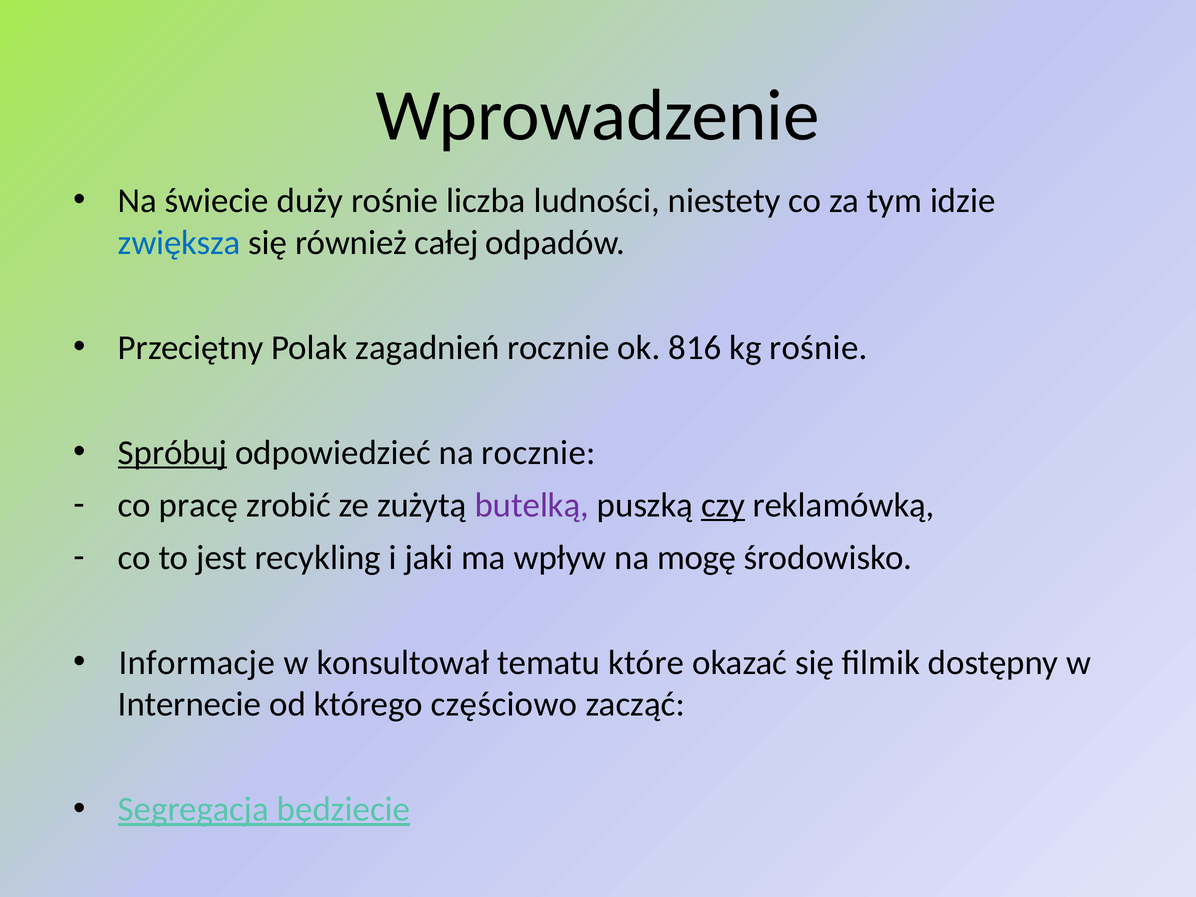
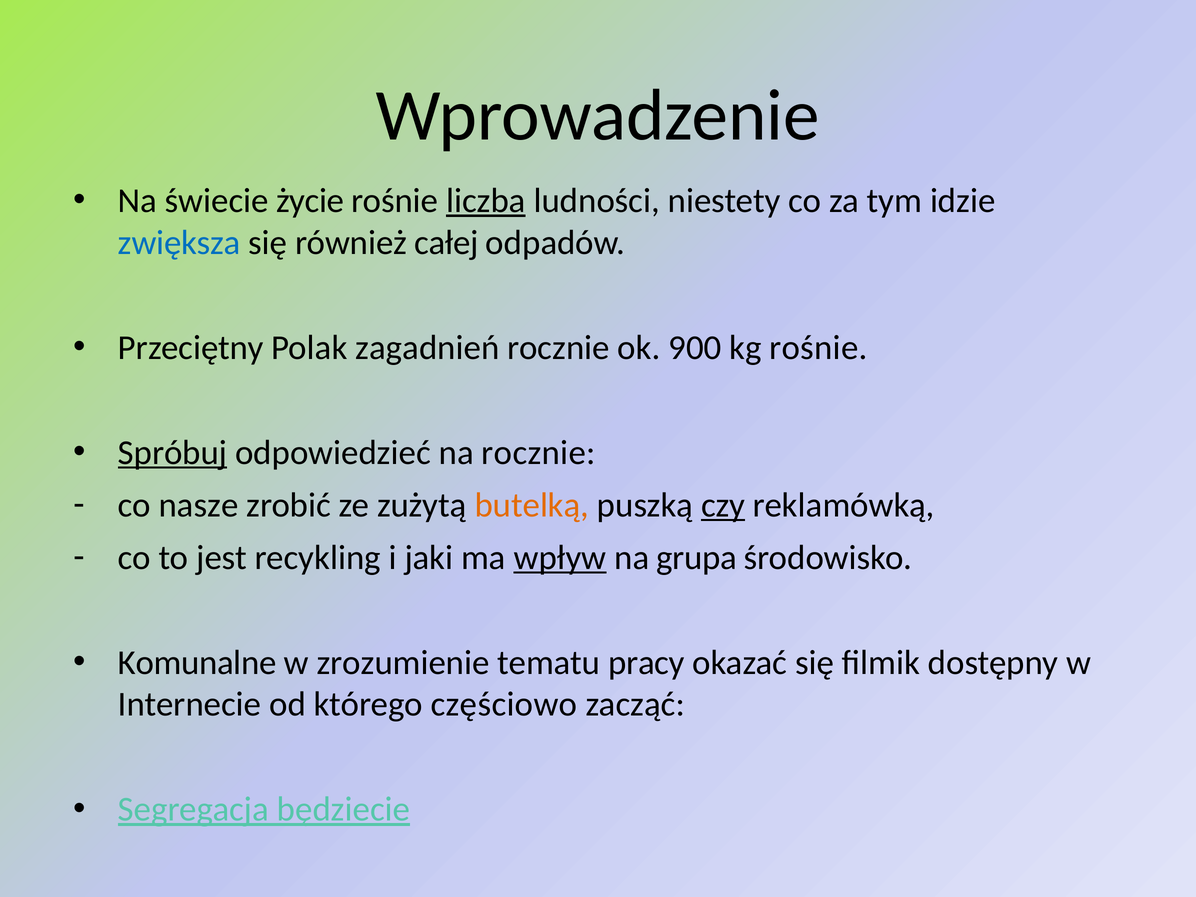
duży: duży -> życie
liczba underline: none -> present
816: 816 -> 900
pracę: pracę -> nasze
butelką colour: purple -> orange
wpływ underline: none -> present
mogę: mogę -> grupa
Informacje: Informacje -> Komunalne
konsultował: konsultował -> zrozumienie
które: które -> pracy
